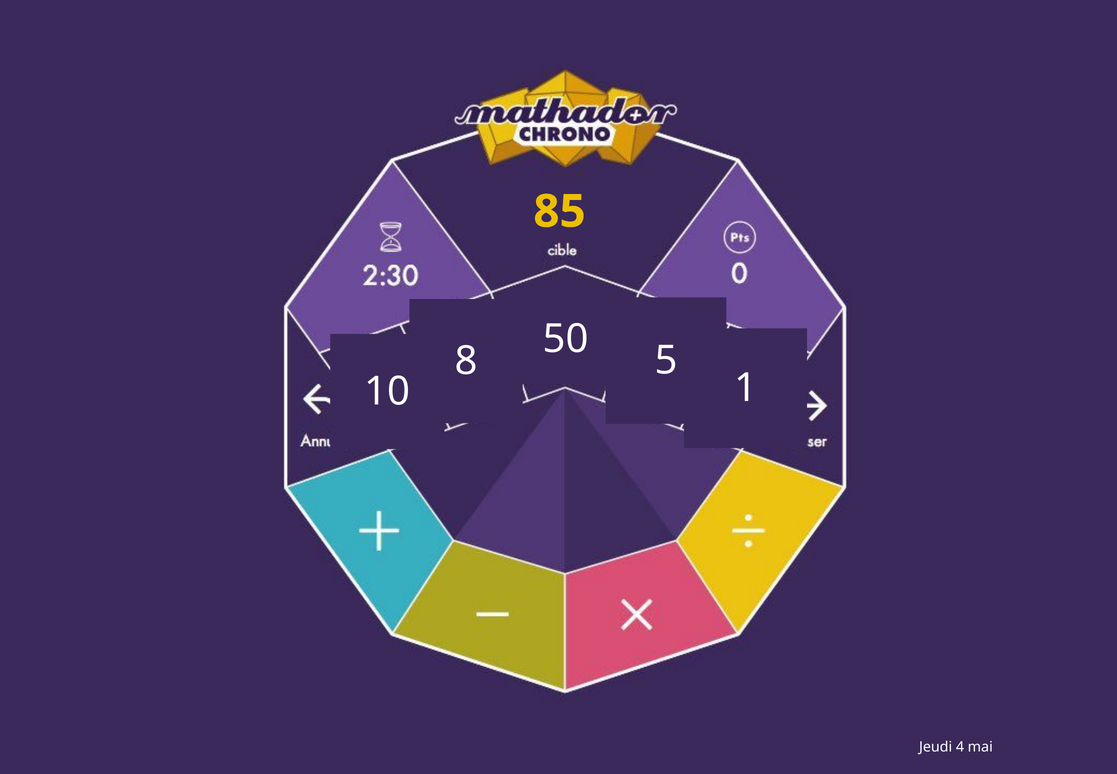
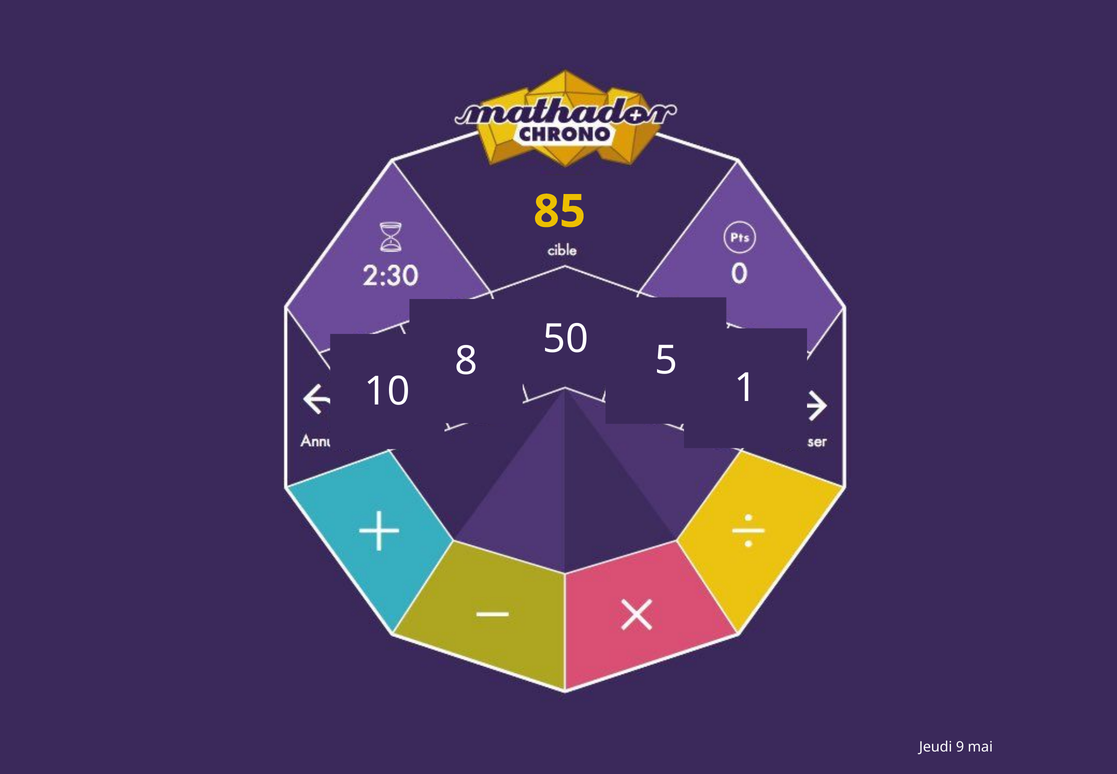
4: 4 -> 9
